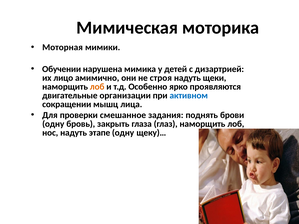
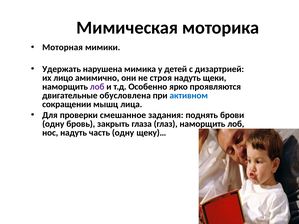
Обучении: Обучении -> Удержать
лоб at (97, 87) colour: orange -> purple
организации: организации -> обусловлена
этапе: этапе -> часть
